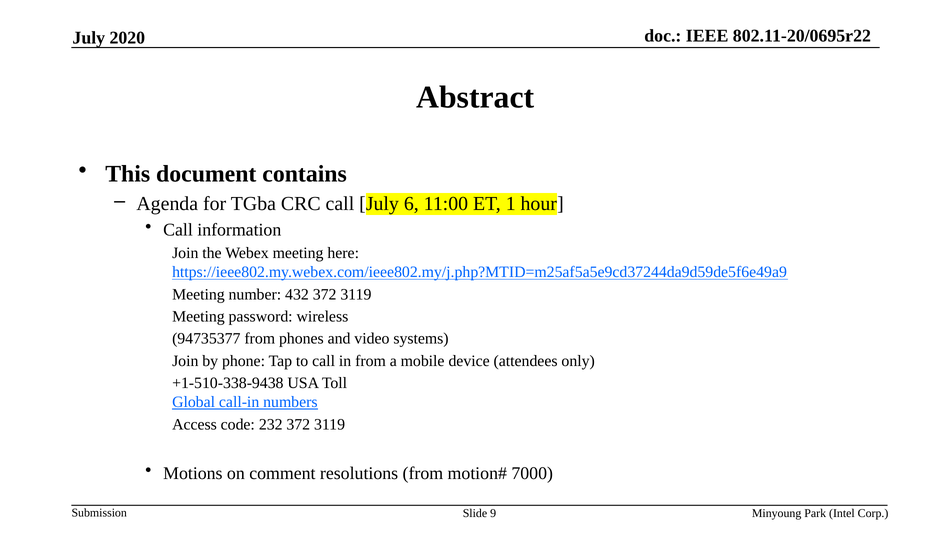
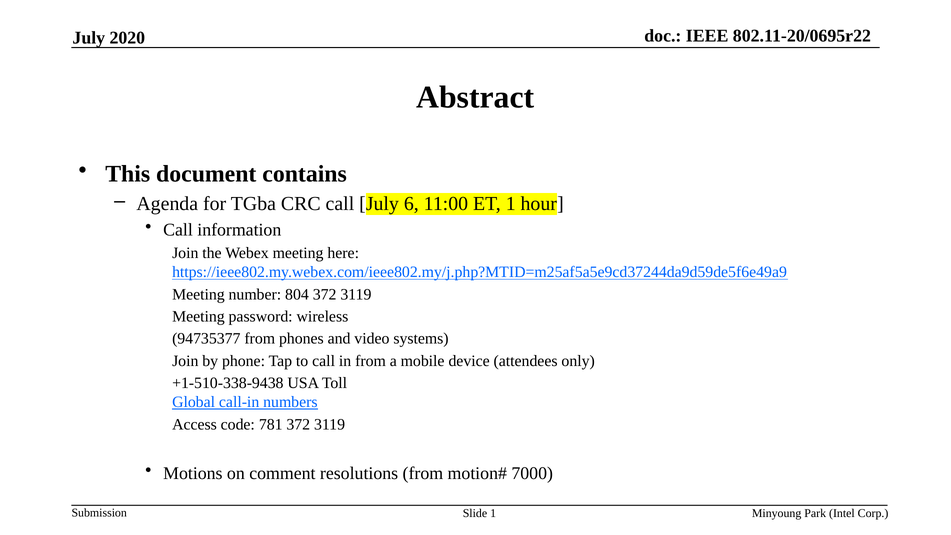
432: 432 -> 804
232: 232 -> 781
Slide 9: 9 -> 1
